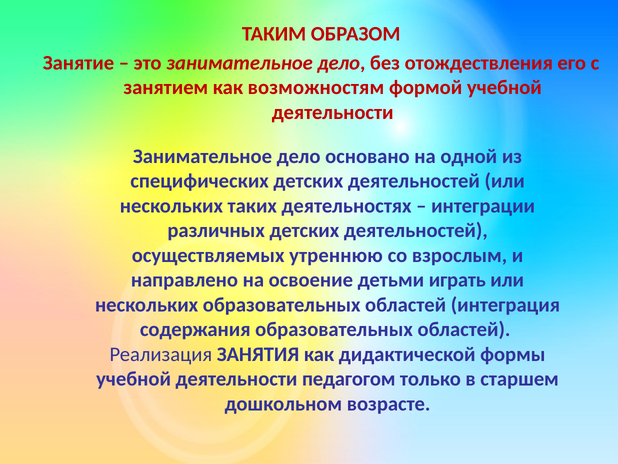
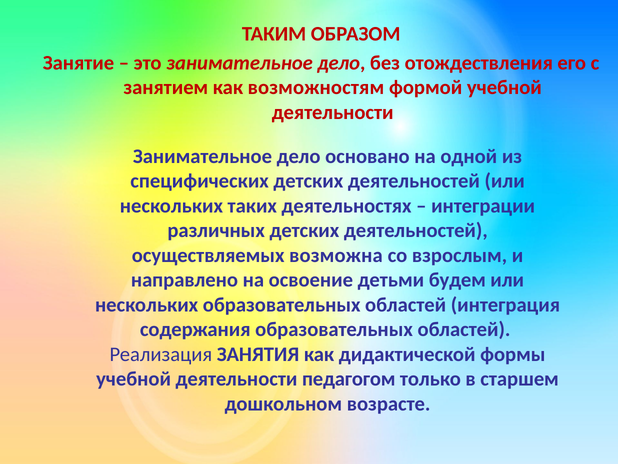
утреннюю: утреннюю -> возможна
играть: играть -> будем
